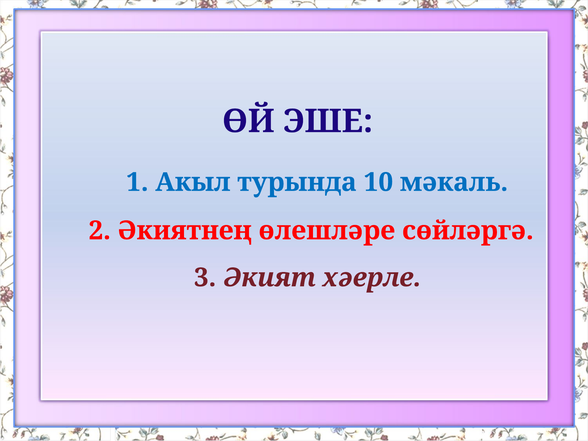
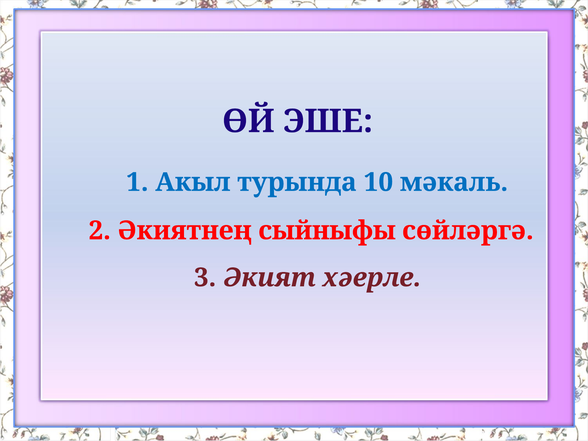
өлешләре: өлешләре -> сыйныфы
